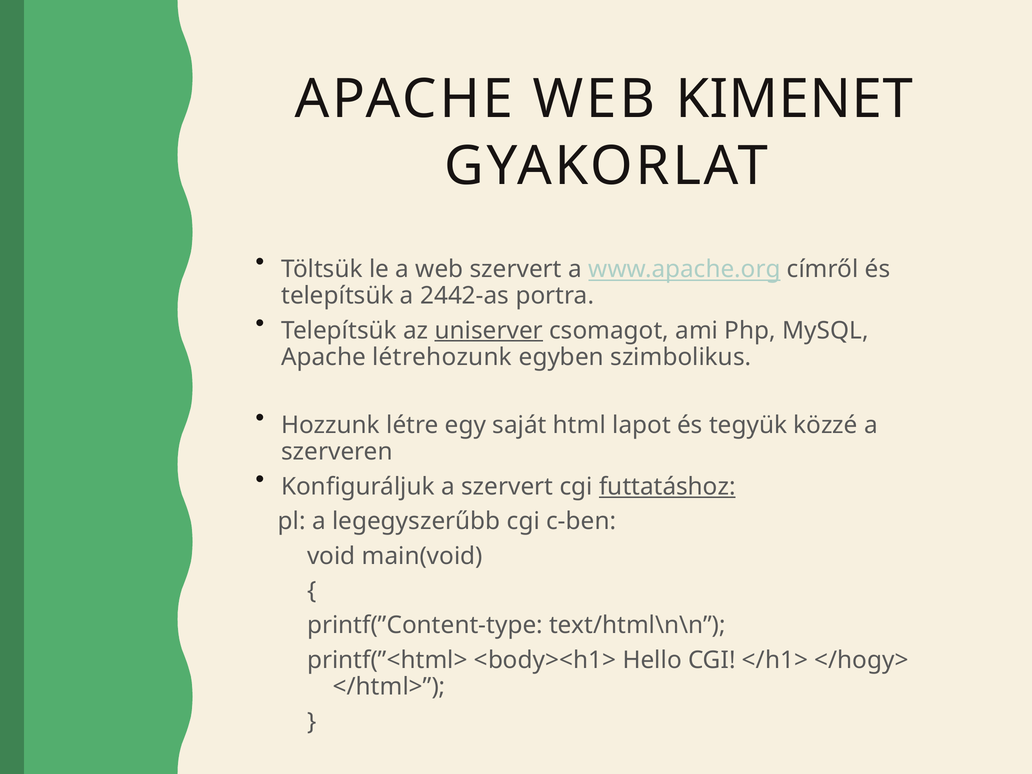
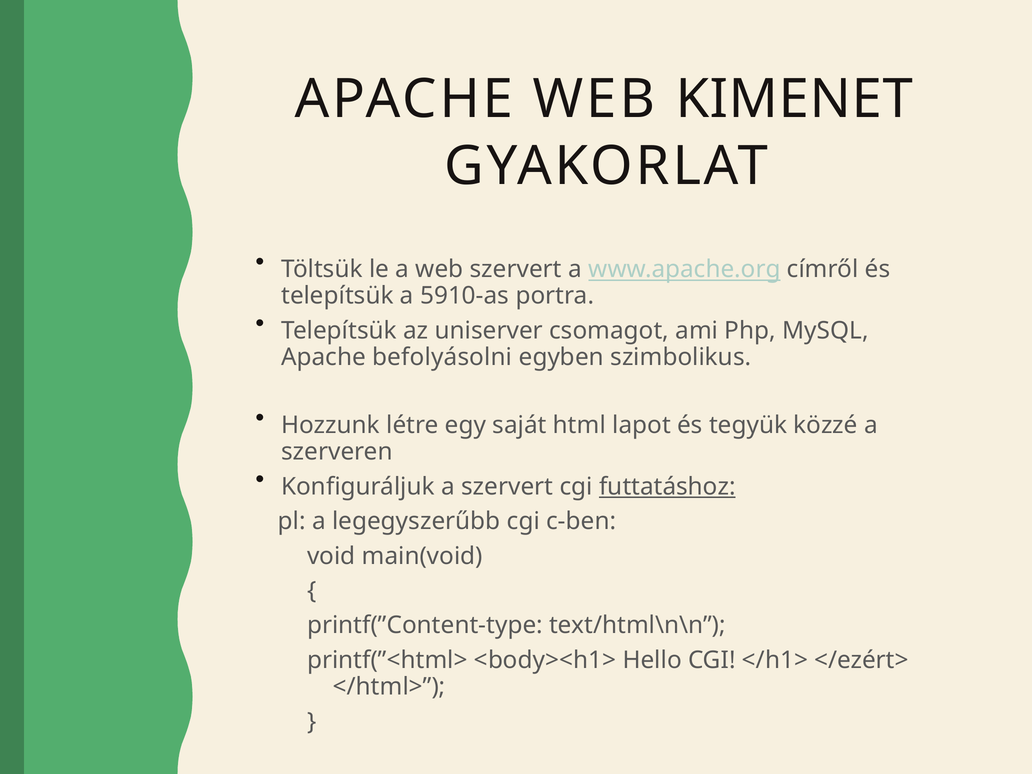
2442-as: 2442-as -> 5910-as
uniserver underline: present -> none
létrehozunk: létrehozunk -> befolyásolni
</hogy>: </hogy> -> </ezért>
